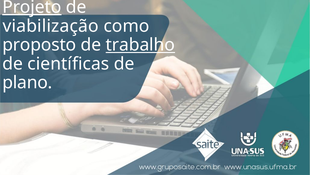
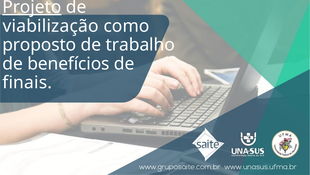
trabalho underline: present -> none
científicas: científicas -> benefícios
plano: plano -> finais
